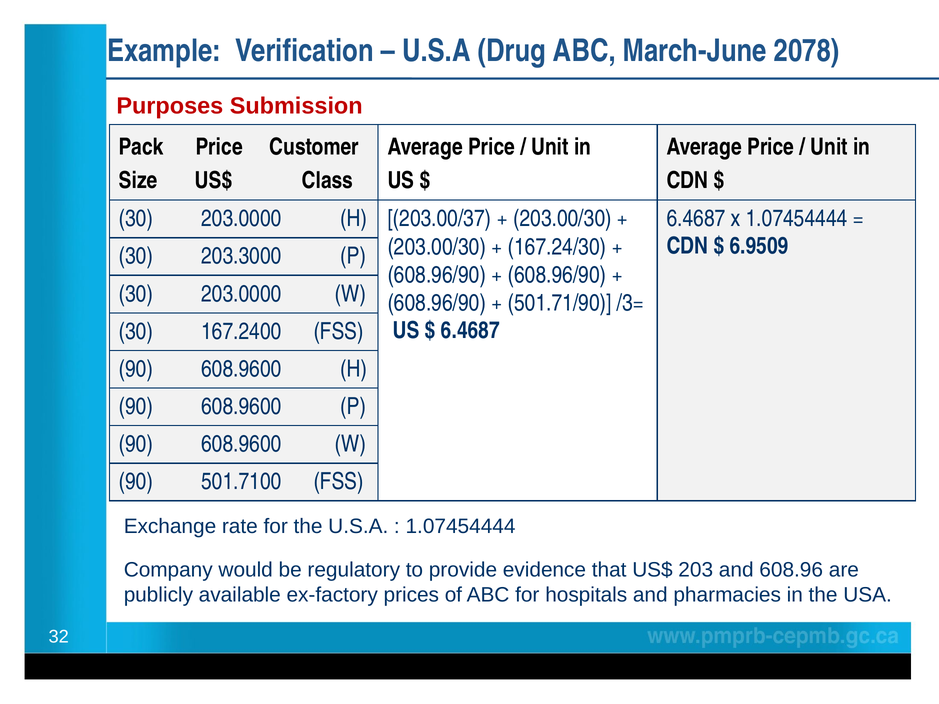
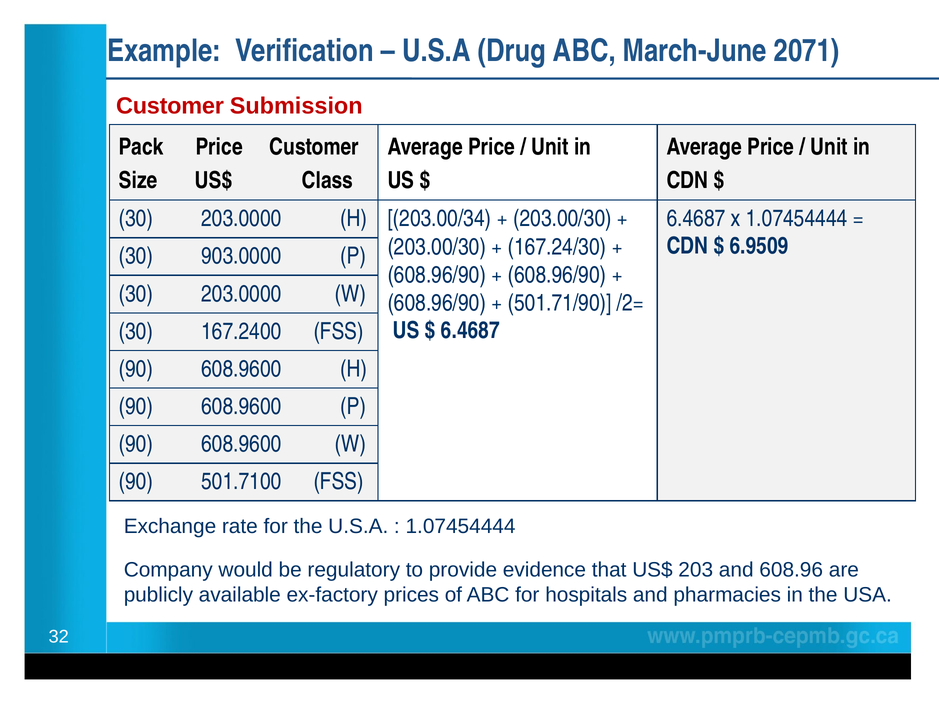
2078: 2078 -> 2071
Purposes at (170, 106): Purposes -> Customer
203.00/37: 203.00/37 -> 203.00/34
203.3000: 203.3000 -> 903.0000
/3=: /3= -> /2=
